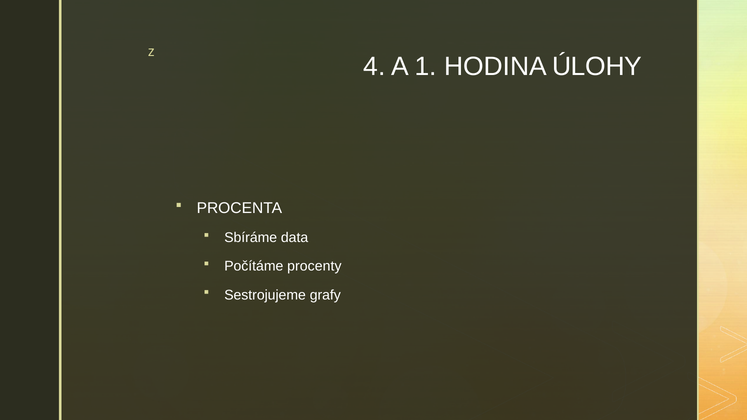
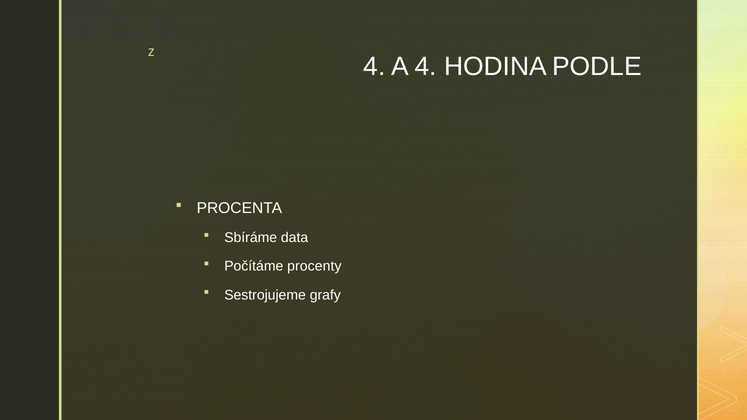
A 1: 1 -> 4
ÚLOHY: ÚLOHY -> PODLE
